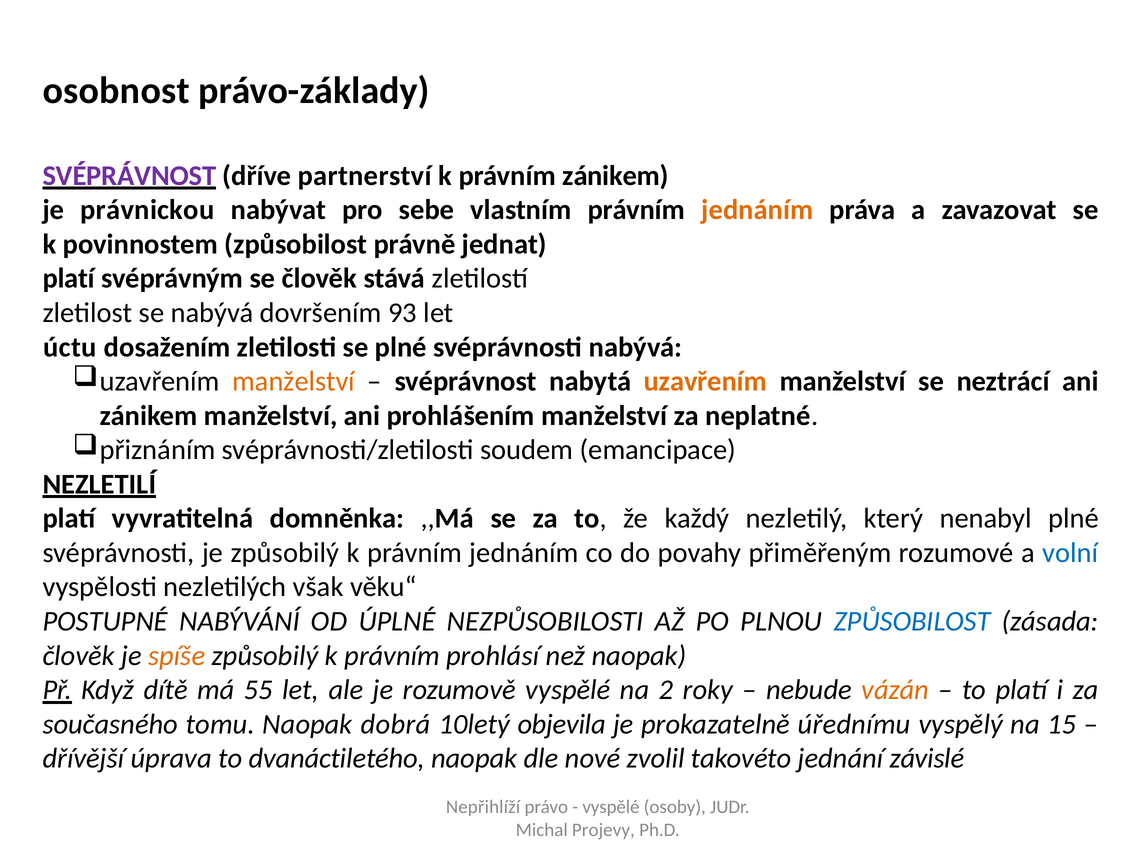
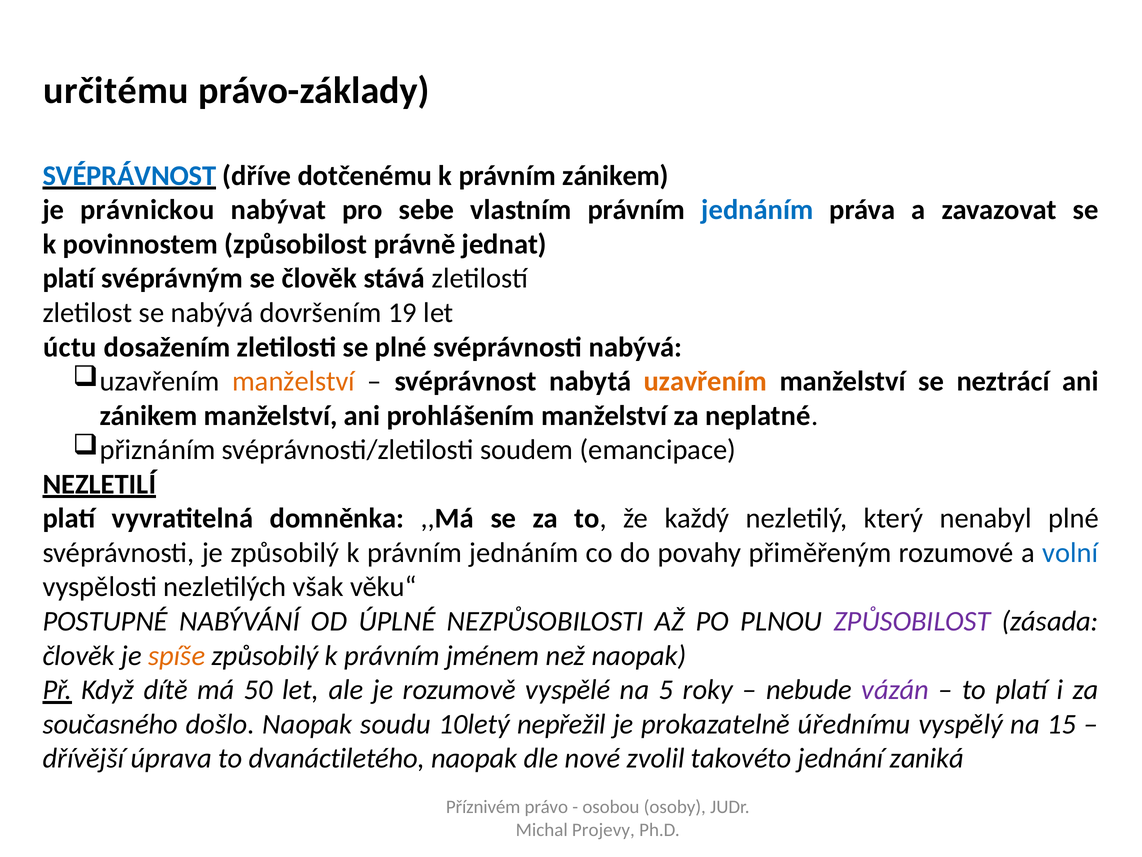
osobnost: osobnost -> určitému
SVÉPRÁVNOST at (129, 176) colour: purple -> blue
partnerství: partnerství -> dotčenému
jednáním at (757, 210) colour: orange -> blue
93: 93 -> 19
ZPŮSOBILOST at (912, 621) colour: blue -> purple
prohlásí: prohlásí -> jménem
55: 55 -> 50
2: 2 -> 5
vázán colour: orange -> purple
tomu: tomu -> došlo
dobrá: dobrá -> soudu
objevila: objevila -> nepřežil
závislé: závislé -> zaniká
Nepřihlíží: Nepřihlíží -> Příznivém
vyspělé at (611, 807): vyspělé -> osobou
